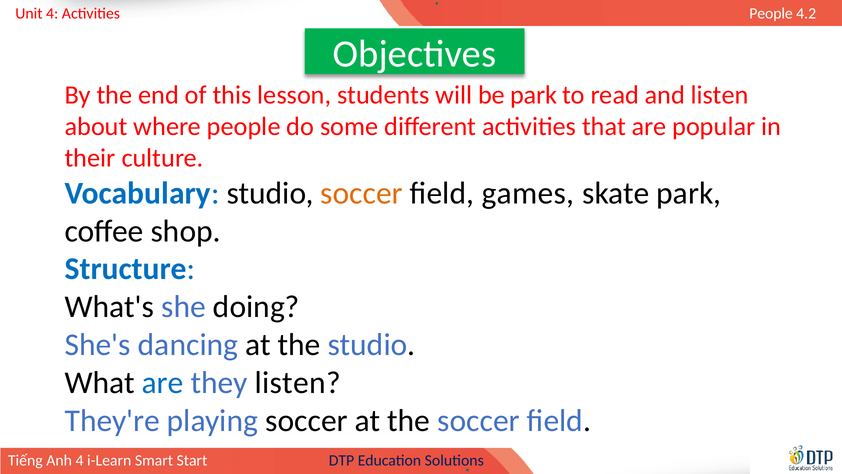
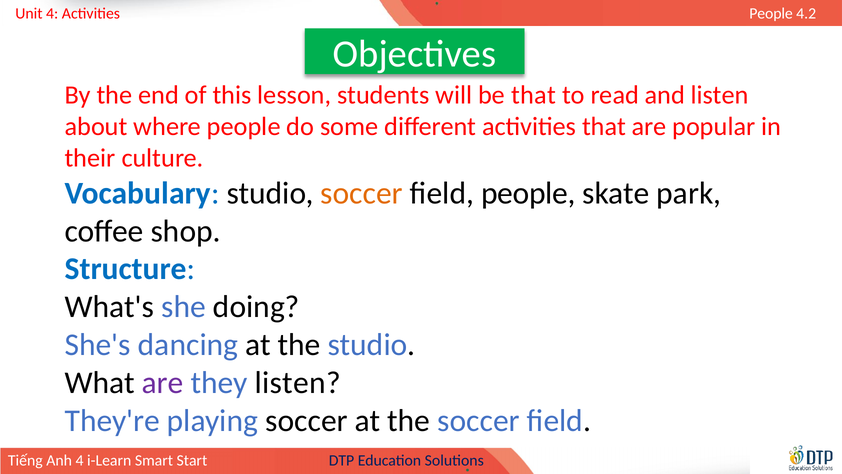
be park: park -> that
field games: games -> people
are at (163, 383) colour: blue -> purple
